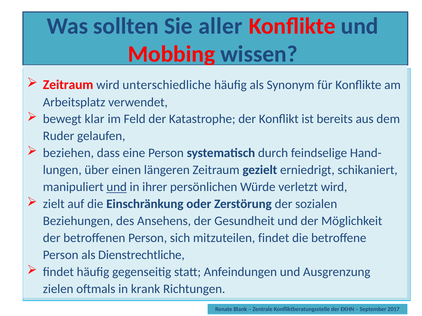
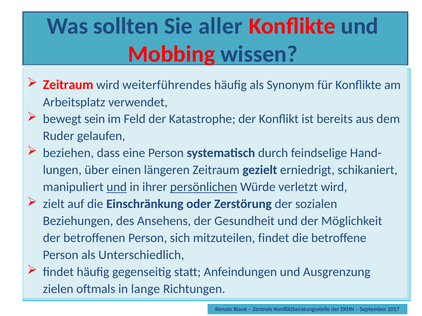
unterschiedliche: unterschiedliche -> weiterführendes
klar: klar -> sein
persönlichen underline: none -> present
Dienstrechtliche: Dienstrechtliche -> Unterschiedlich
krank: krank -> lange
